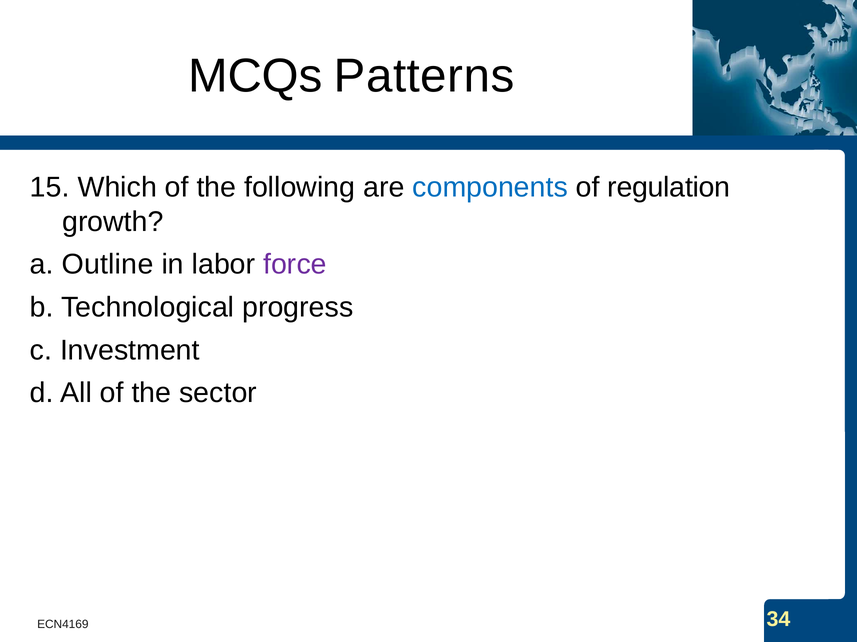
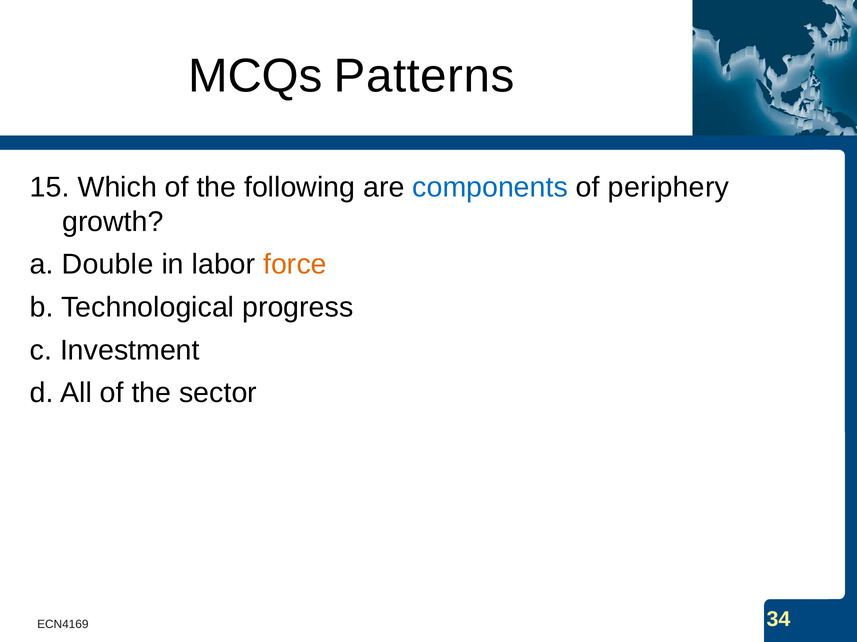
regulation: regulation -> periphery
Outline: Outline -> Double
force colour: purple -> orange
